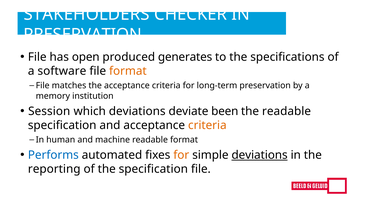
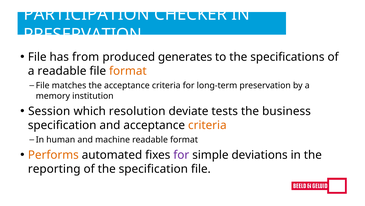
STAKEHOLDERS: STAKEHOLDERS -> PARTICIPATION
open: open -> from
a software: software -> readable
which deviations: deviations -> resolution
been: been -> tests
the readable: readable -> business
Performs colour: blue -> orange
for at (181, 155) colour: orange -> purple
deviations at (260, 155) underline: present -> none
